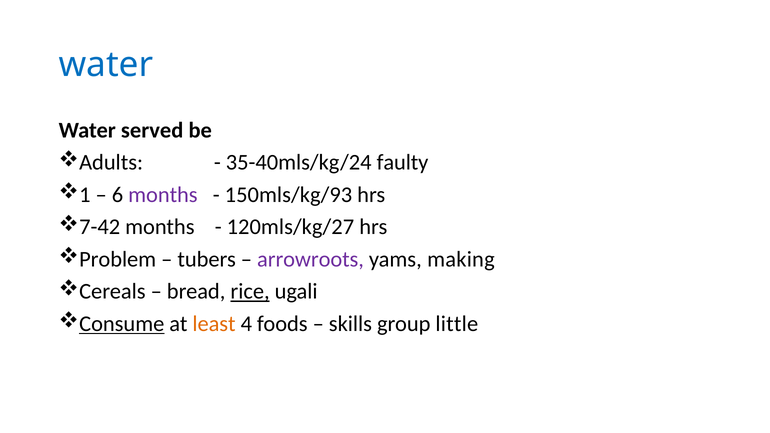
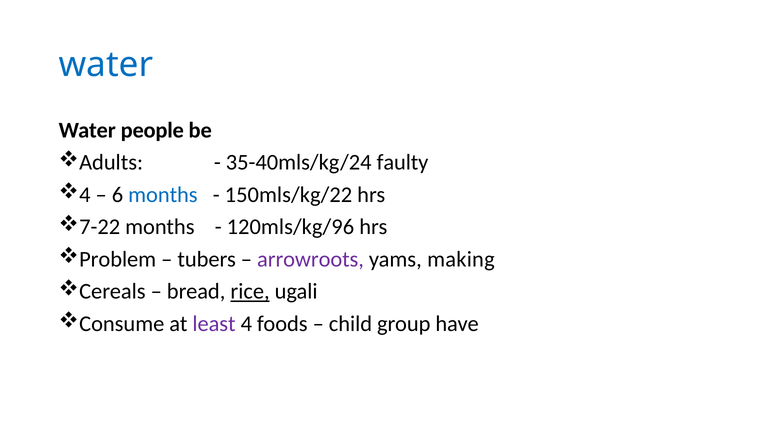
served: served -> people
1 at (85, 195): 1 -> 4
months at (163, 195) colour: purple -> blue
150mls/kg/93: 150mls/kg/93 -> 150mls/kg/22
7-42: 7-42 -> 7-22
120mls/kg/27: 120mls/kg/27 -> 120mls/kg/96
Consume underline: present -> none
least colour: orange -> purple
skills: skills -> child
little: little -> have
